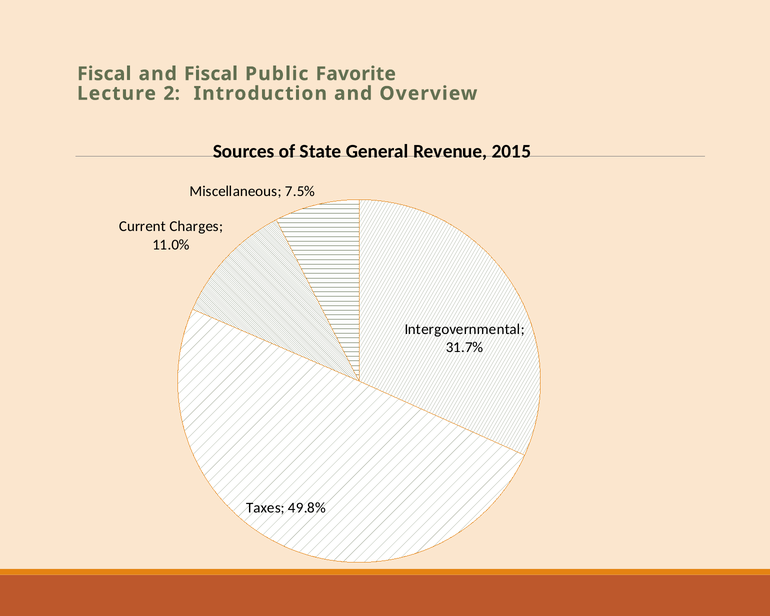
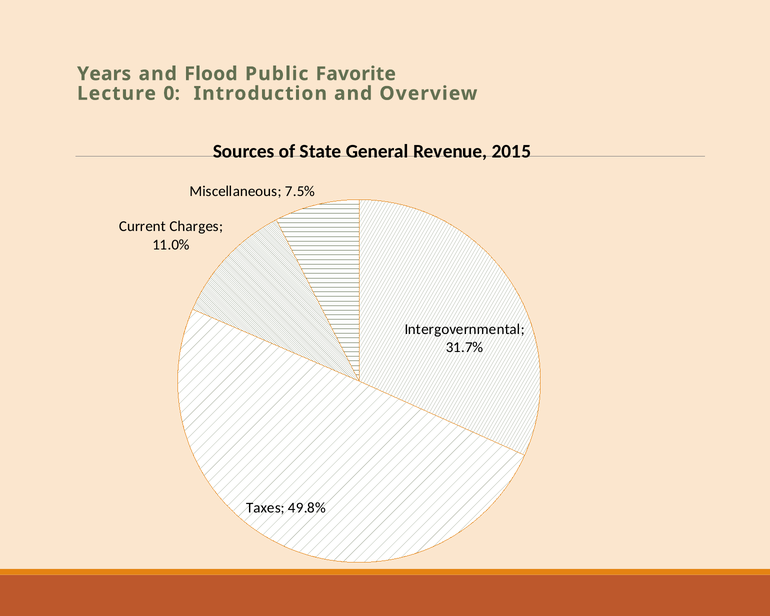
Fiscal at (104, 74): Fiscal -> Years
and Fiscal: Fiscal -> Flood
2: 2 -> 0
